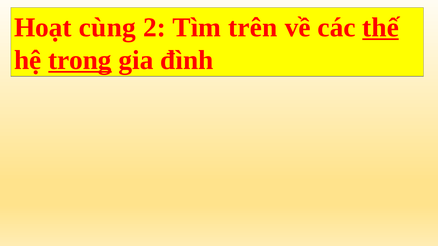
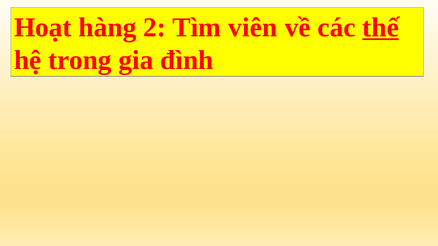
cùng: cùng -> hàng
trên: trên -> viên
trong underline: present -> none
